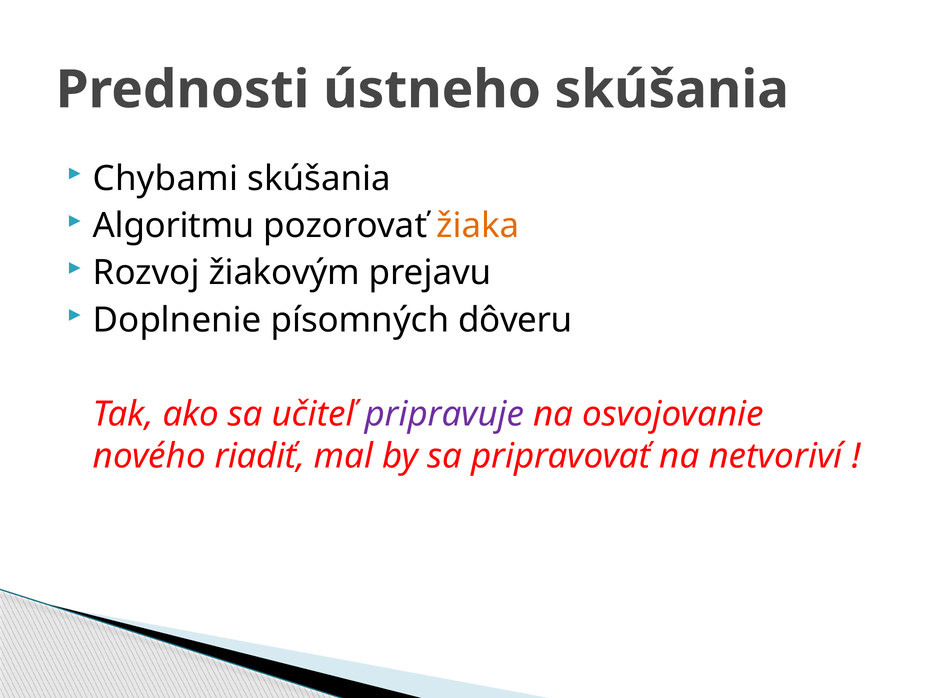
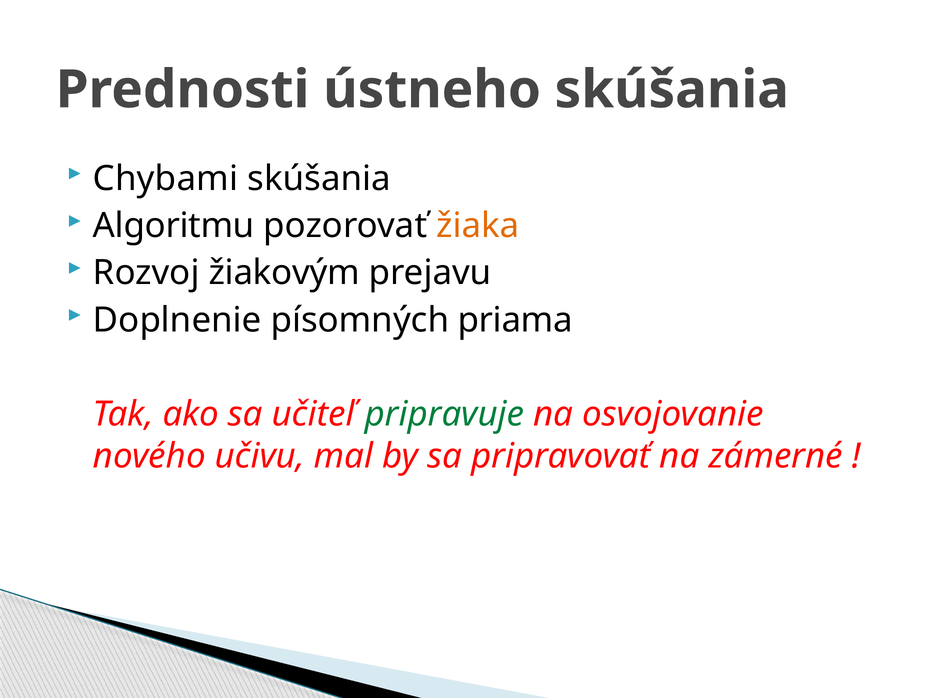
dôveru: dôveru -> priama
pripravuje colour: purple -> green
riadiť: riadiť -> učivu
netvoriví: netvoriví -> zámerné
